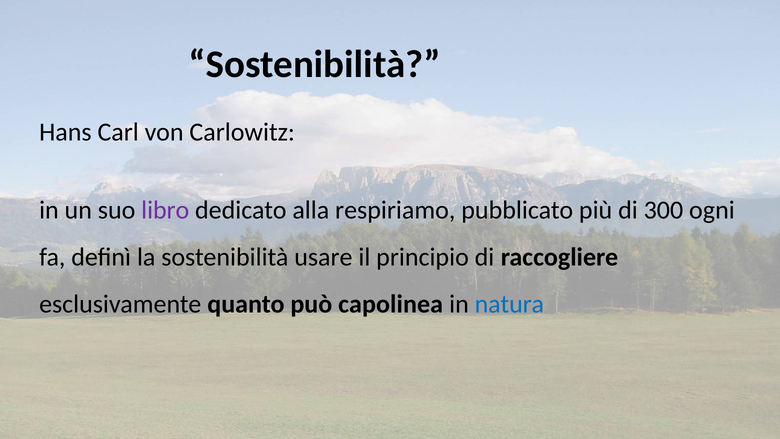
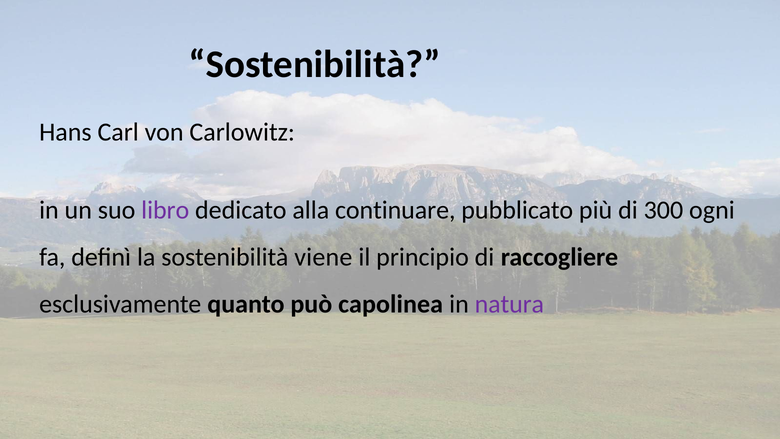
respiriamo: respiriamo -> continuare
usare: usare -> viene
natura colour: blue -> purple
